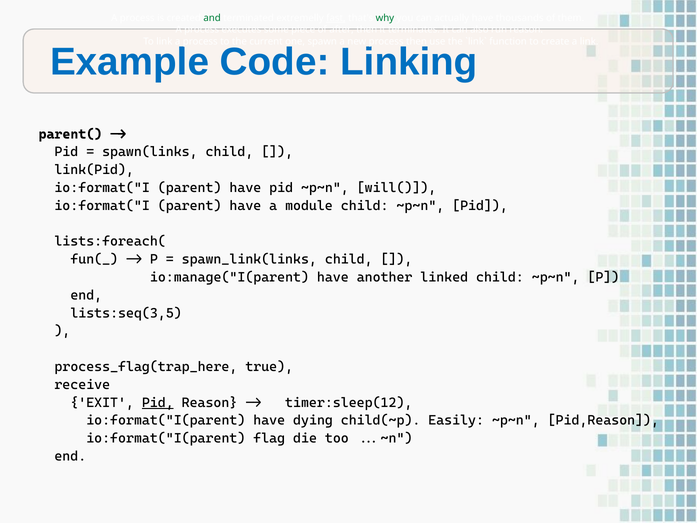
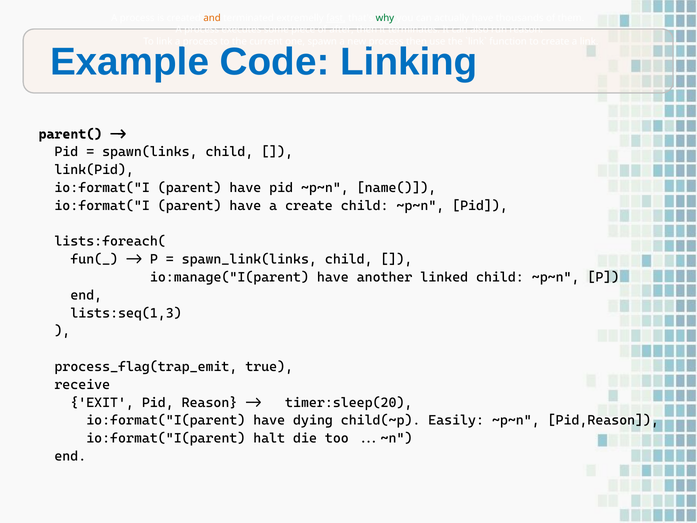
and colour: green -> orange
will(: will( -> name(
a module: module -> create
lists:seq(3,5: lists:seq(3,5 -> lists:seq(1,3
process_flag(trap_here: process_flag(trap_here -> process_flag(trap_emit
Pid at (158, 402) underline: present -> none
timer:sleep(12: timer:sleep(12 -> timer:sleep(20
flag: flag -> halt
